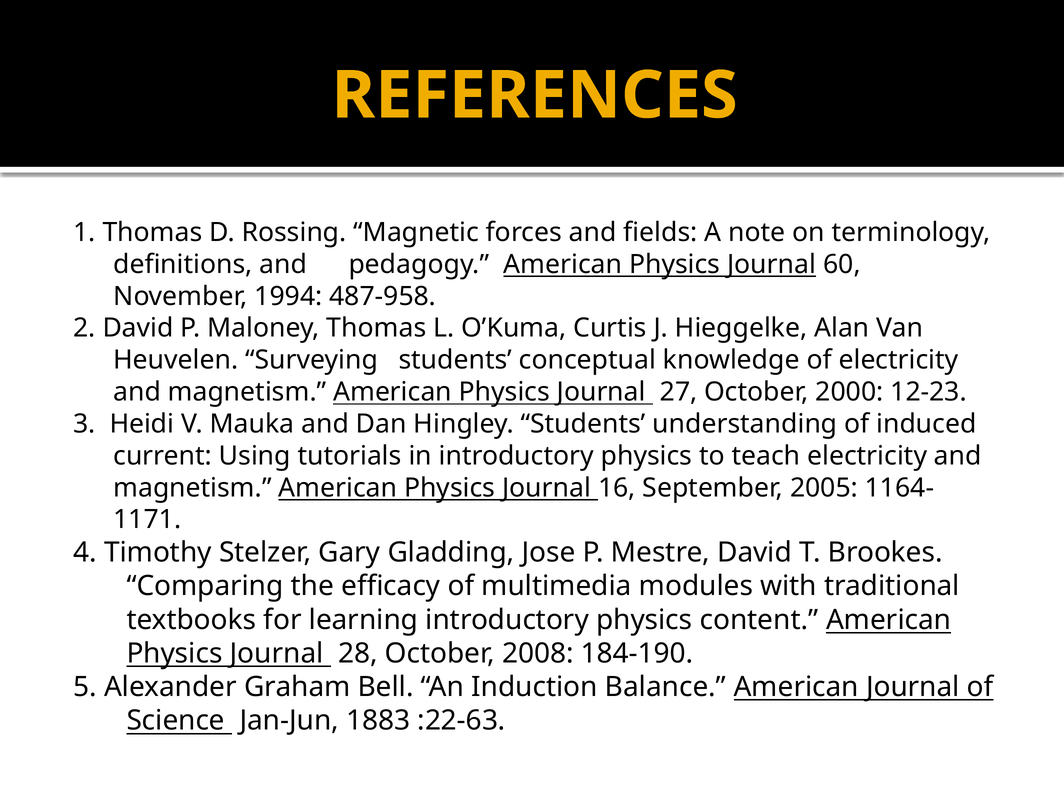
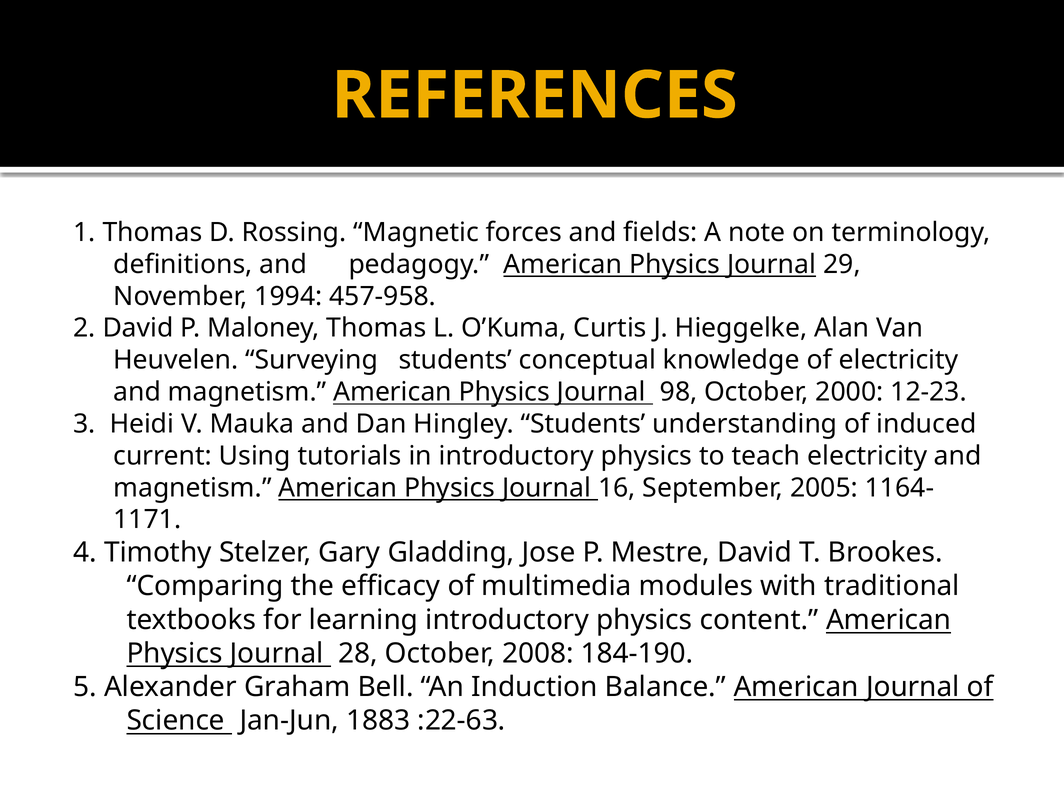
60: 60 -> 29
487-958: 487-958 -> 457-958
27: 27 -> 98
